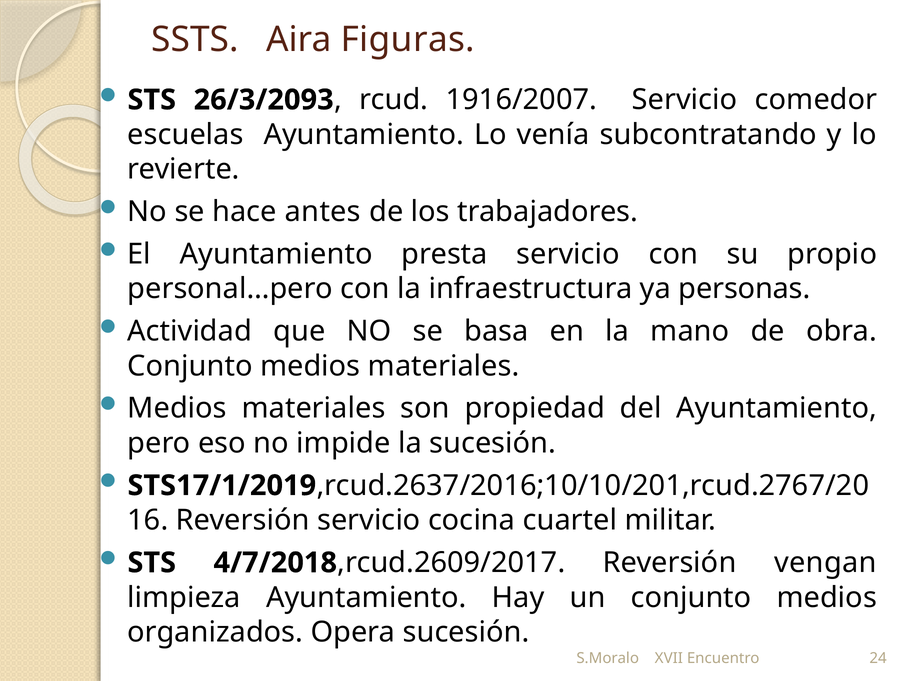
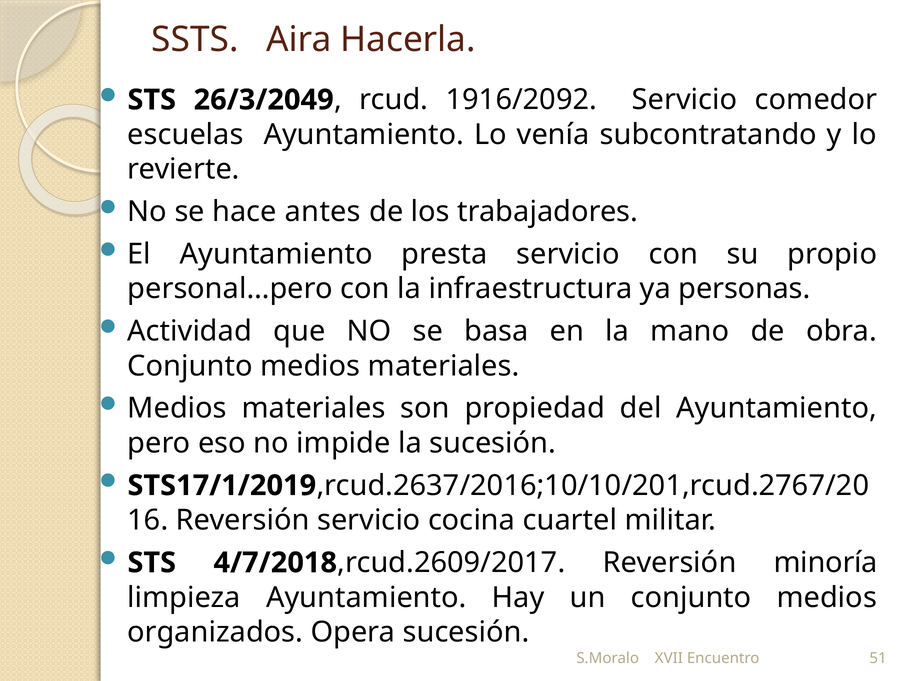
Figuras: Figuras -> Hacerla
26/3/2093: 26/3/2093 -> 26/3/2049
1916/2007: 1916/2007 -> 1916/2092
vengan: vengan -> minoría
24: 24 -> 51
